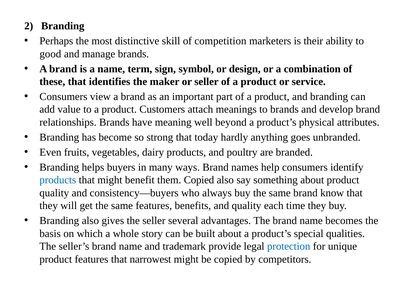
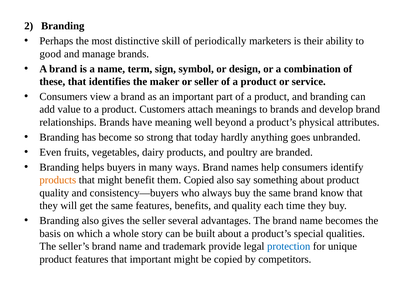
competition: competition -> periodically
products at (58, 180) colour: blue -> orange
that narrowest: narrowest -> important
